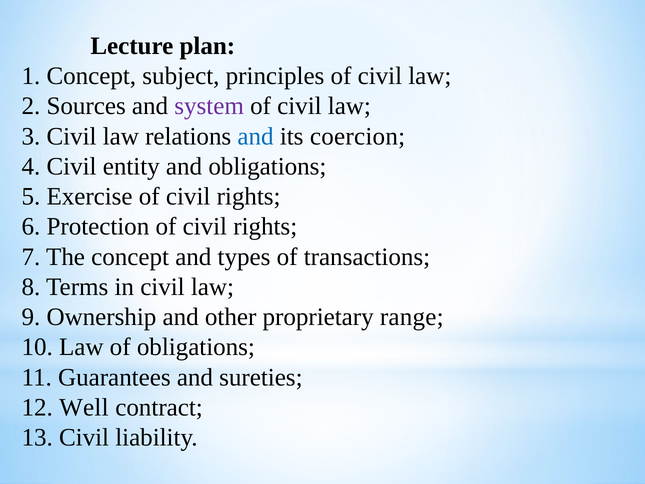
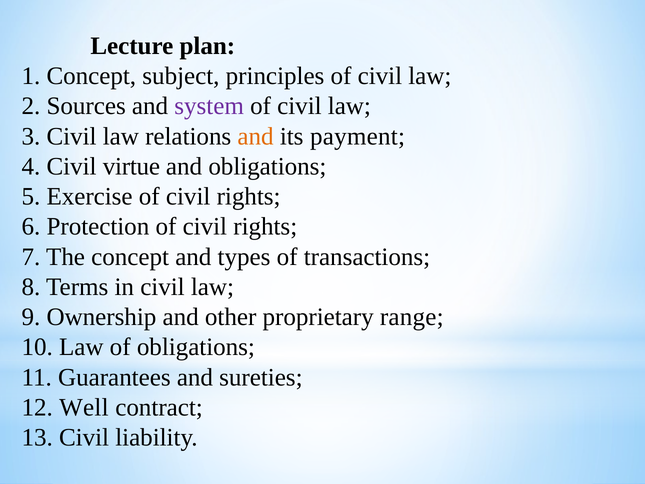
and at (256, 136) colour: blue -> orange
coercion: coercion -> payment
entity: entity -> virtue
